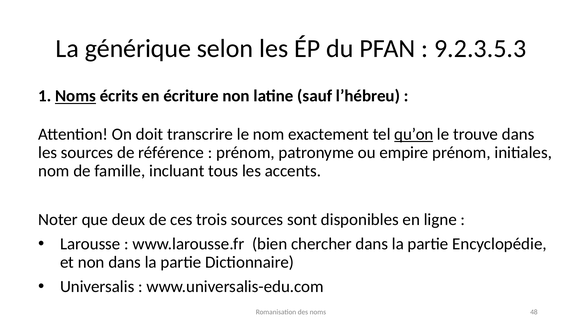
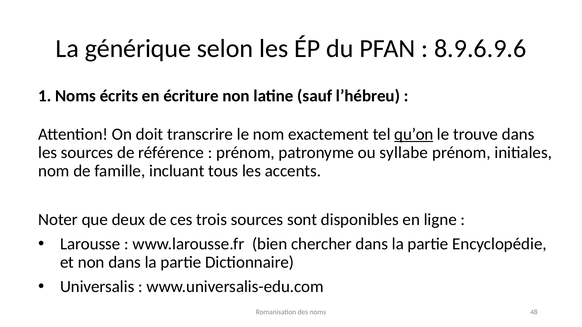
9.2.3.5.3: 9.2.3.5.3 -> 8.9.6.9.6
Noms at (76, 96) underline: present -> none
empire: empire -> syllabe
